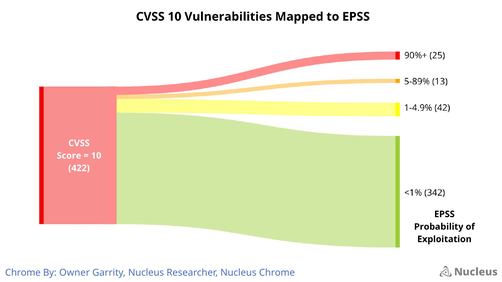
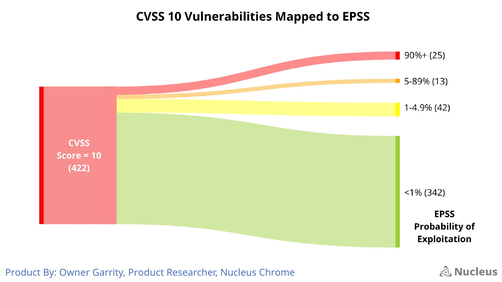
Chrome at (23, 273): Chrome -> Product
Garrity Nucleus: Nucleus -> Product
